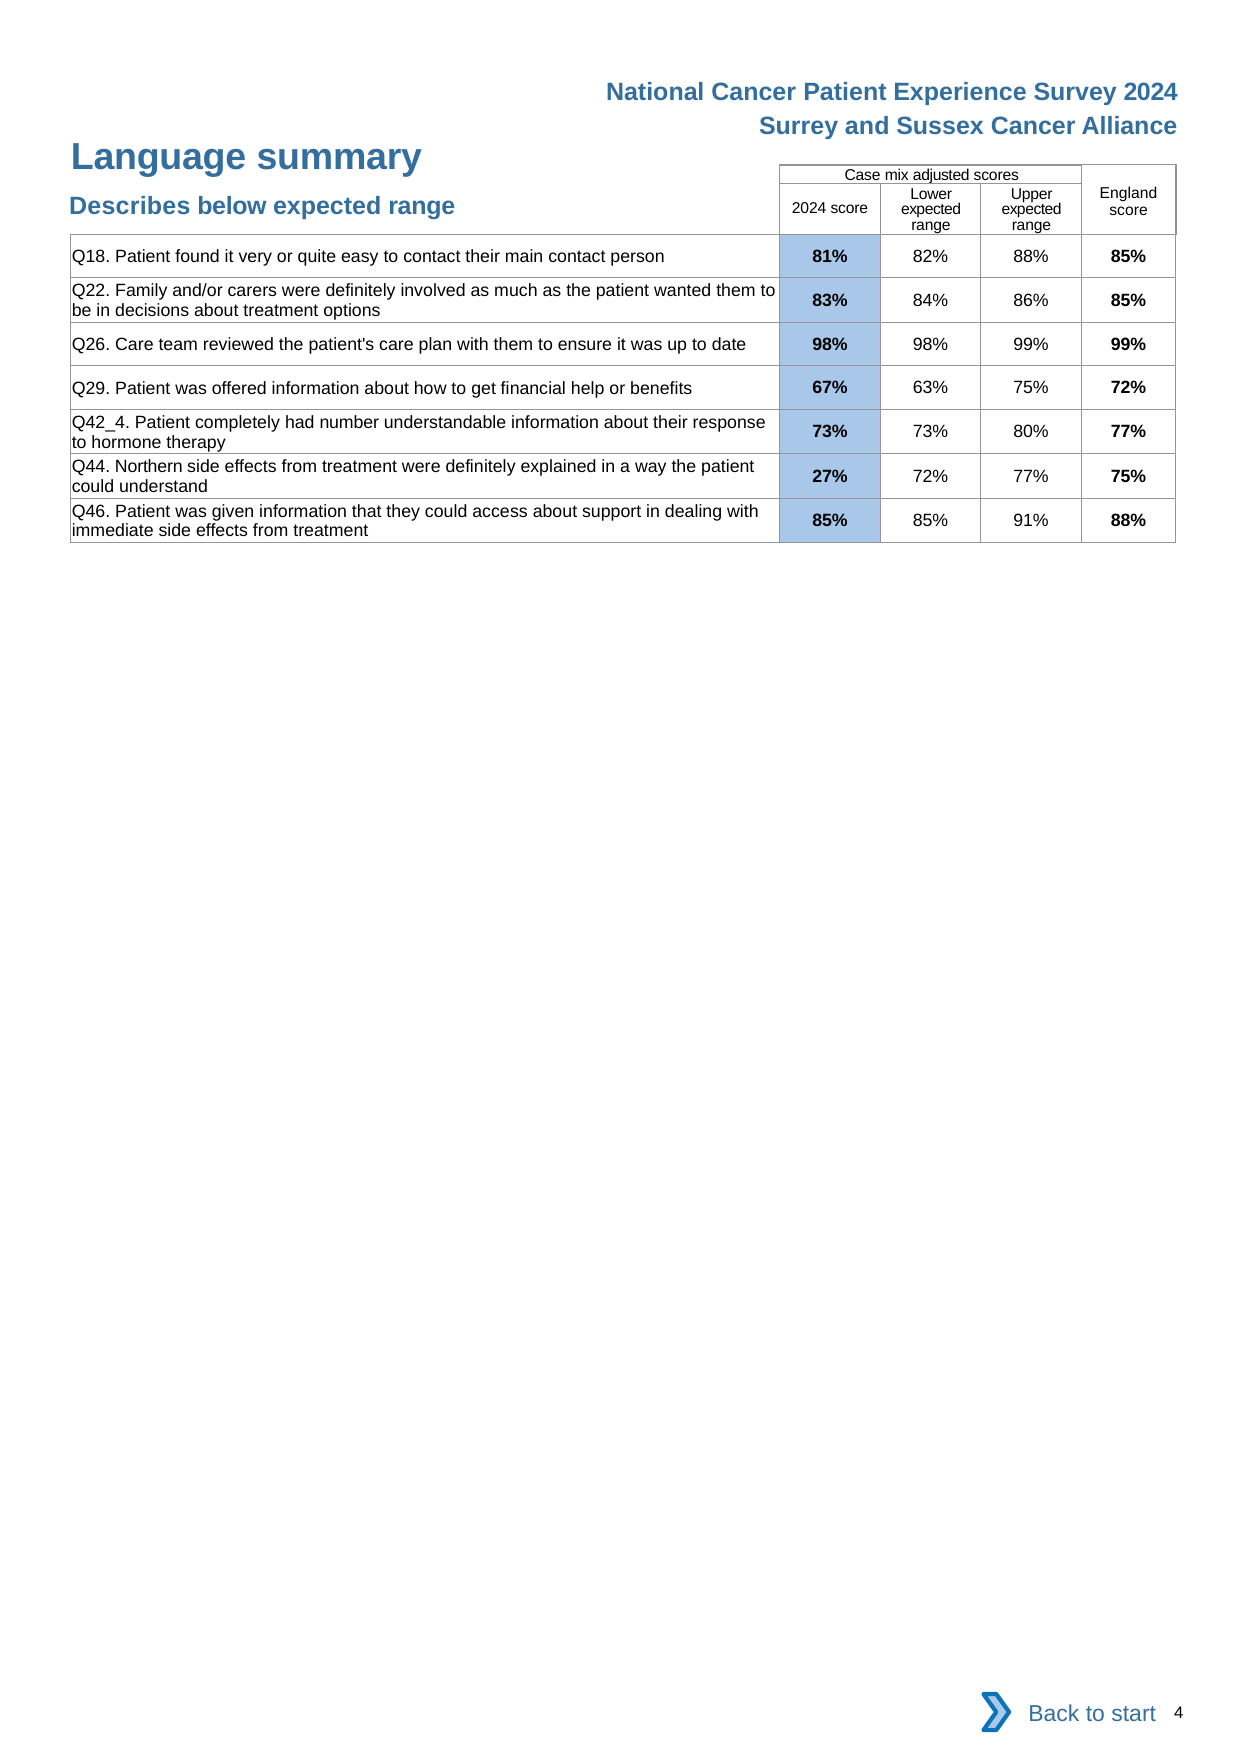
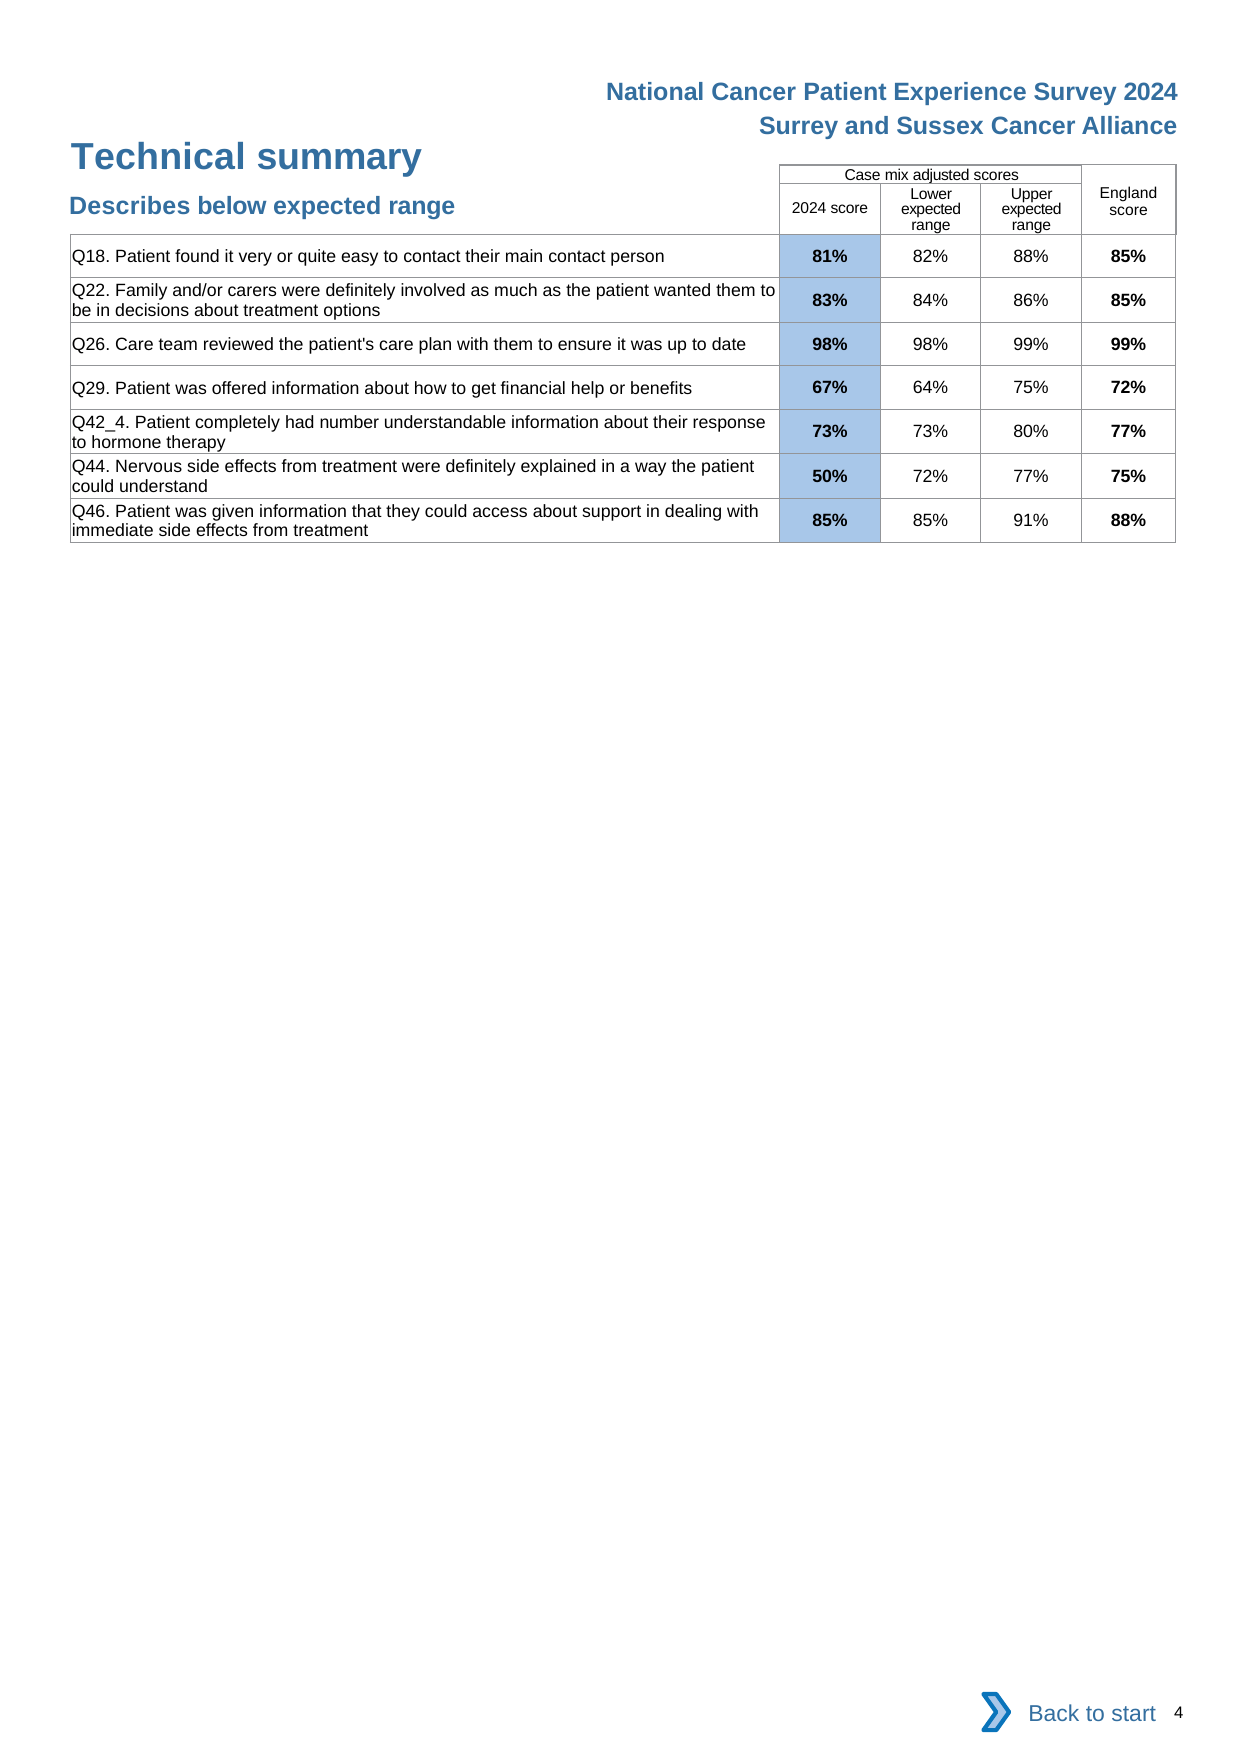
Language: Language -> Technical
63%: 63% -> 64%
Northern: Northern -> Nervous
27%: 27% -> 50%
